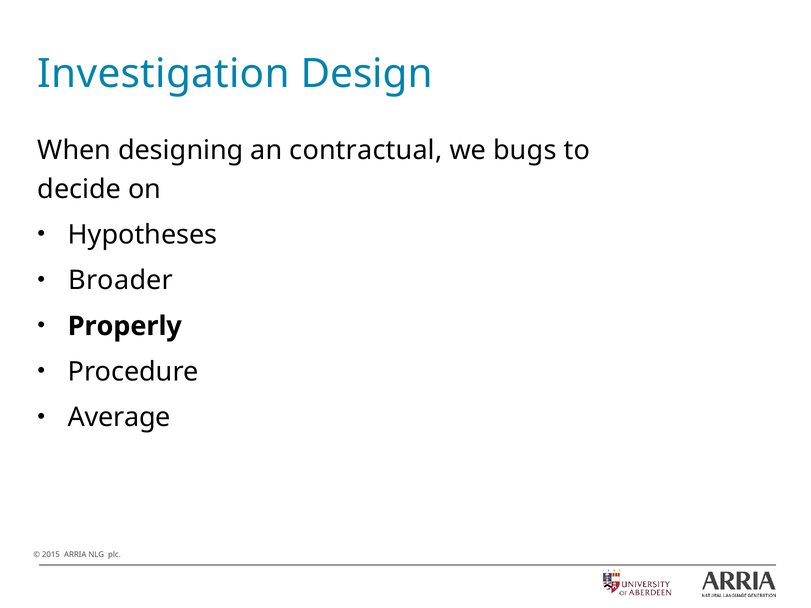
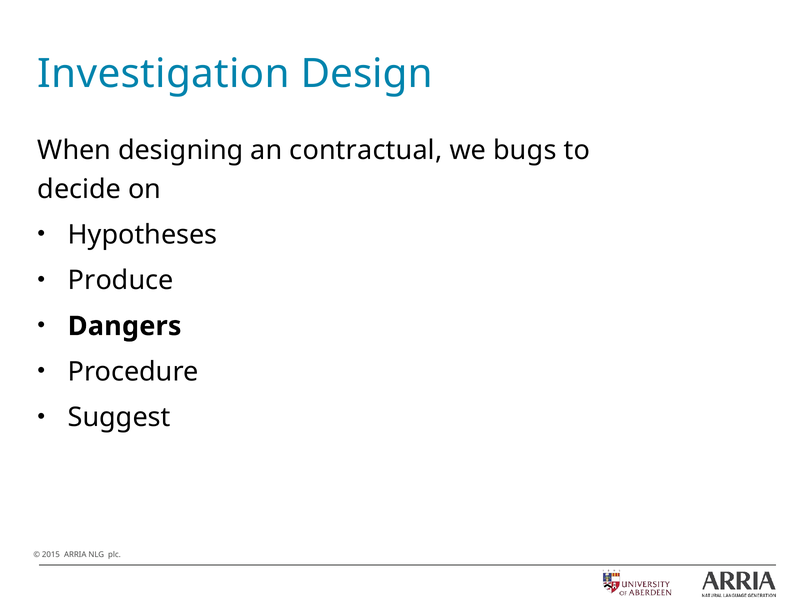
Broader: Broader -> Produce
Properly: Properly -> Dangers
Average: Average -> Suggest
